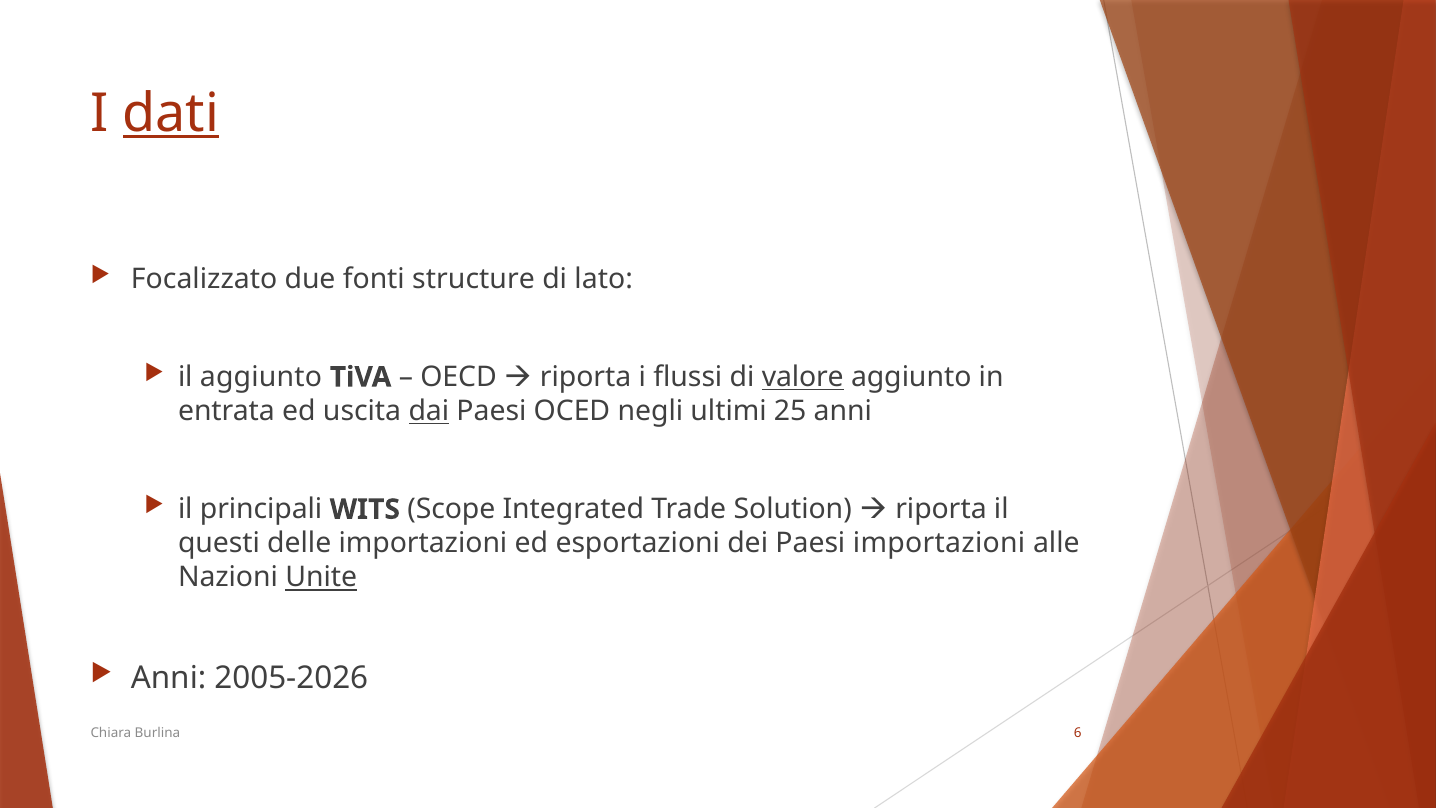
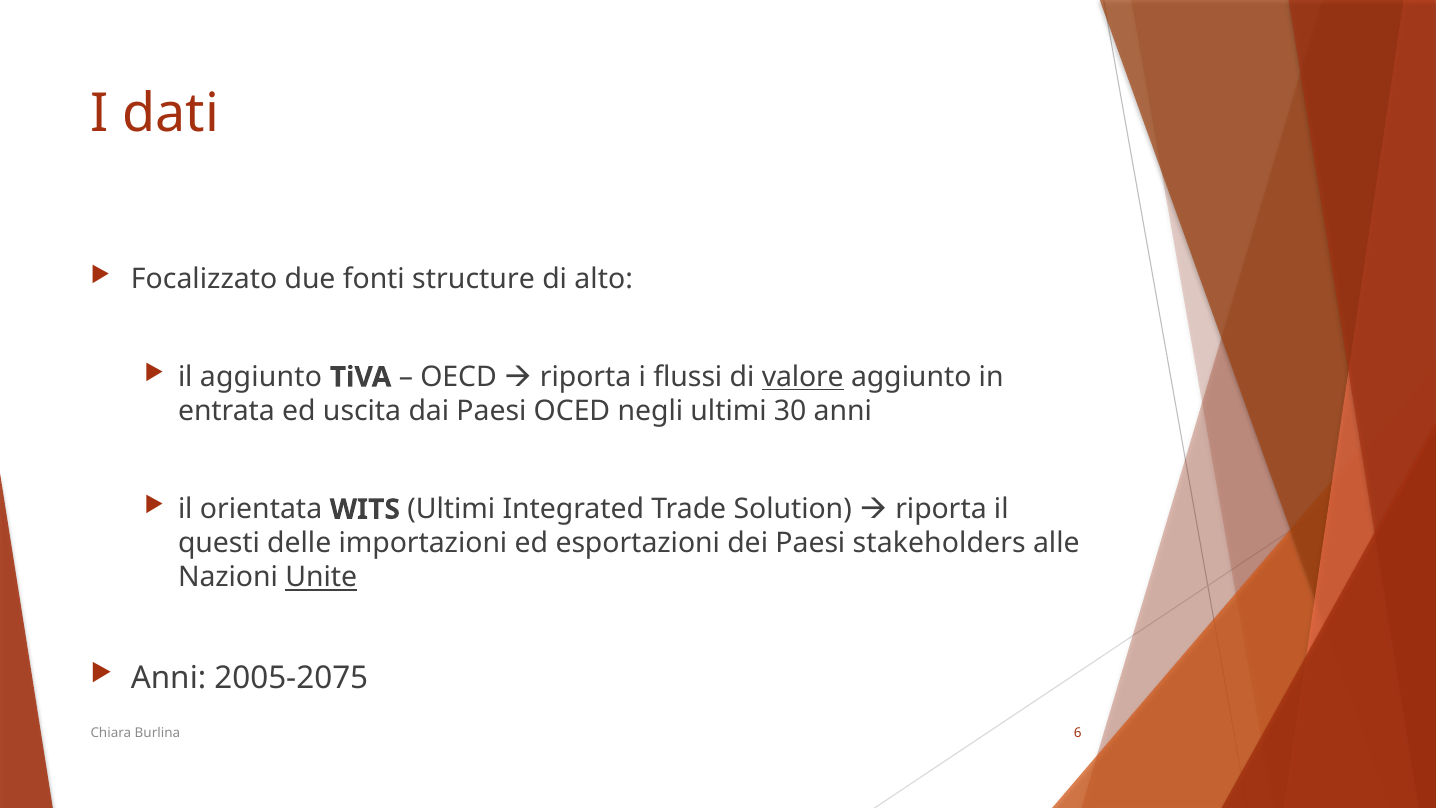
dati underline: present -> none
lato: lato -> alto
dai underline: present -> none
25: 25 -> 30
principali: principali -> orientata
WITS Scope: Scope -> Ultimi
Paesi importazioni: importazioni -> stakeholders
2005-2026: 2005-2026 -> 2005-2075
